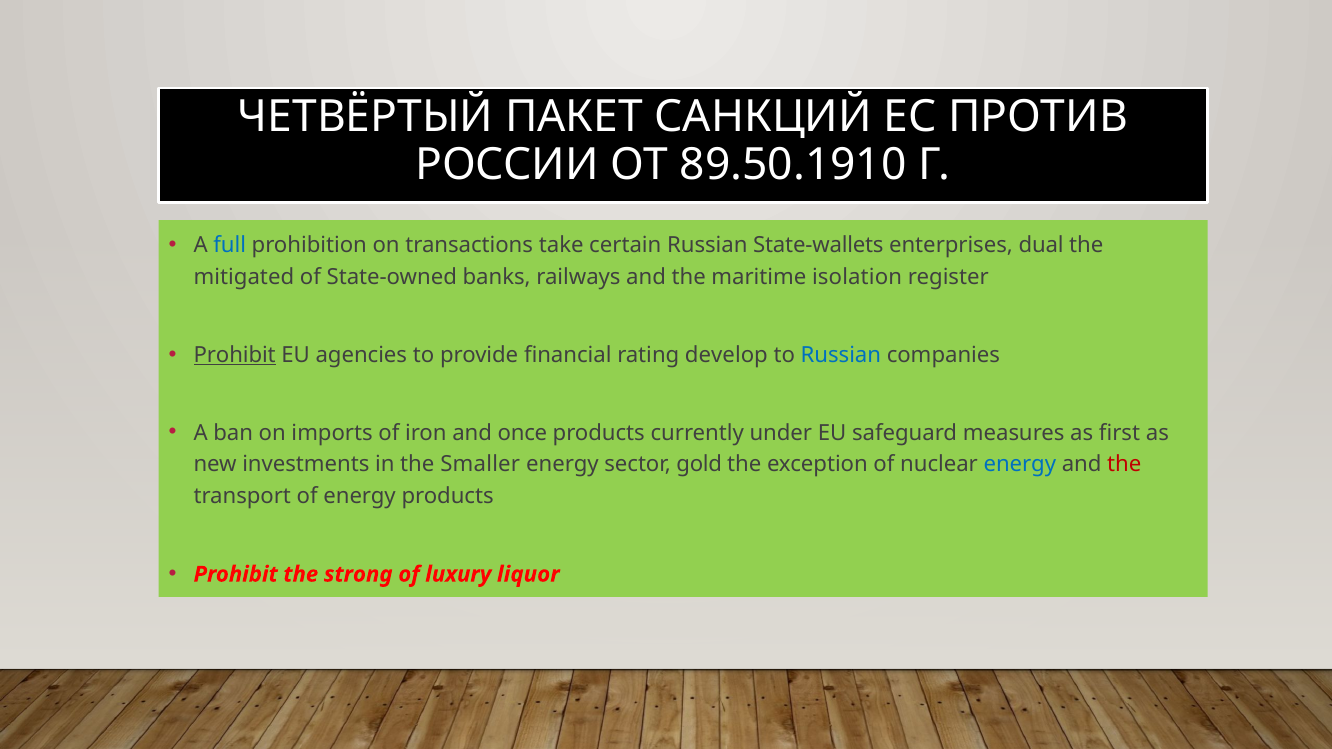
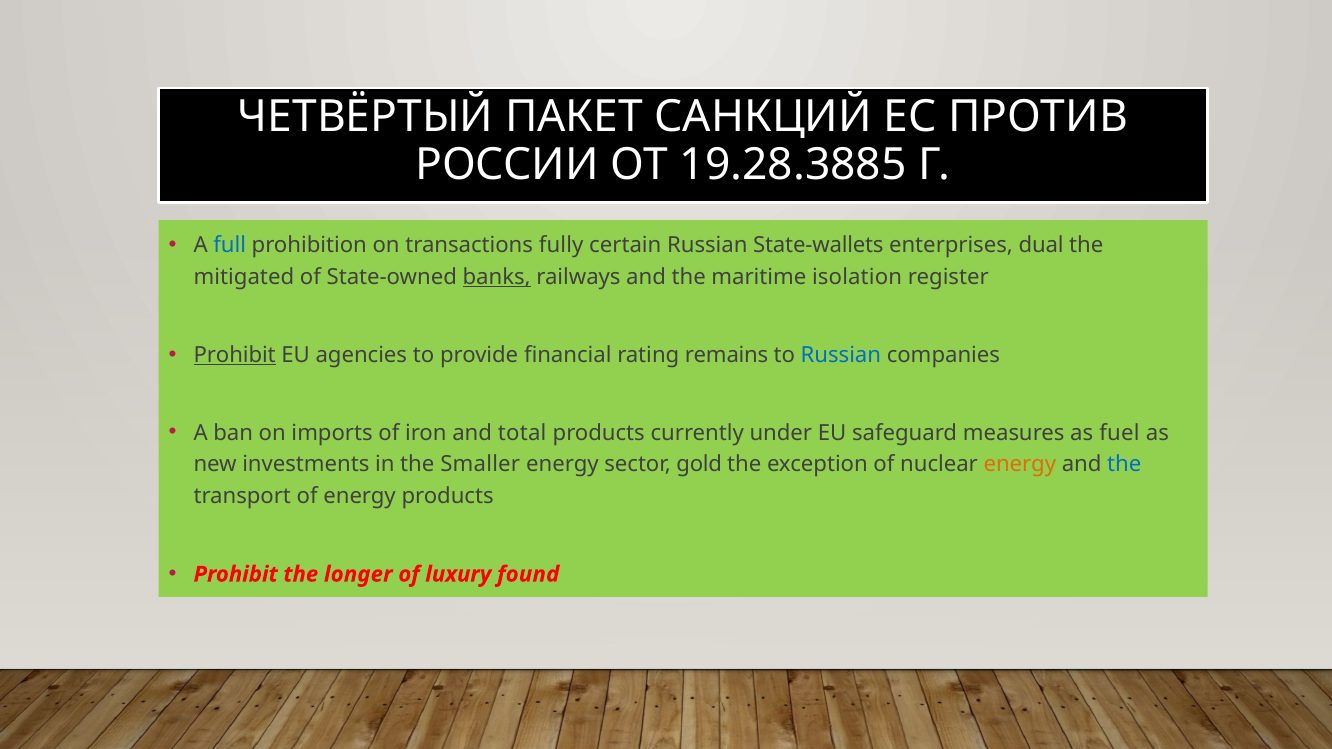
89.50.1910: 89.50.1910 -> 19.28.3885
take: take -> fully
banks underline: none -> present
develop: develop -> remains
once: once -> total
first: first -> fuel
energy at (1020, 465) colour: blue -> orange
the at (1124, 465) colour: red -> blue
strong: strong -> longer
liquor: liquor -> found
